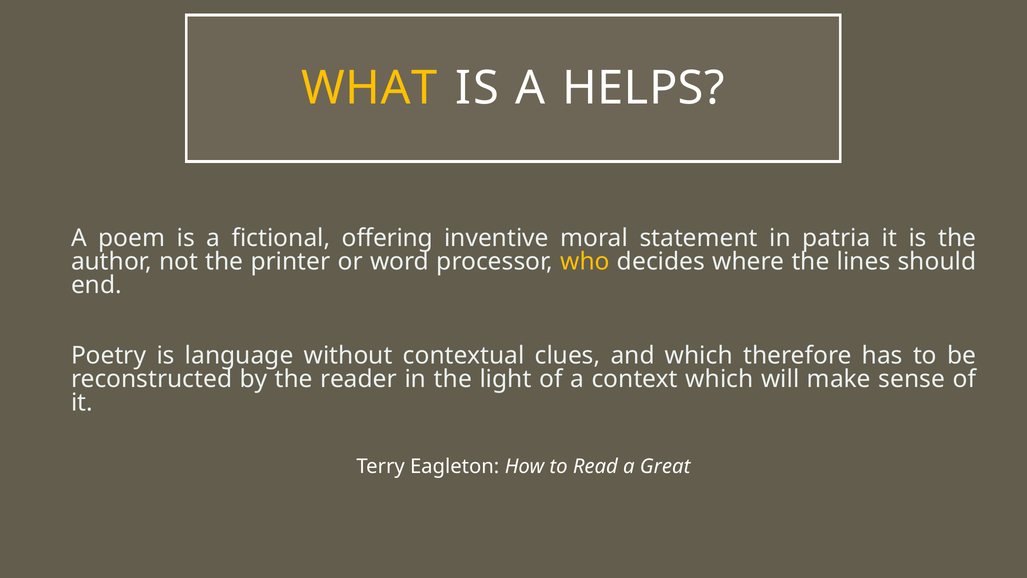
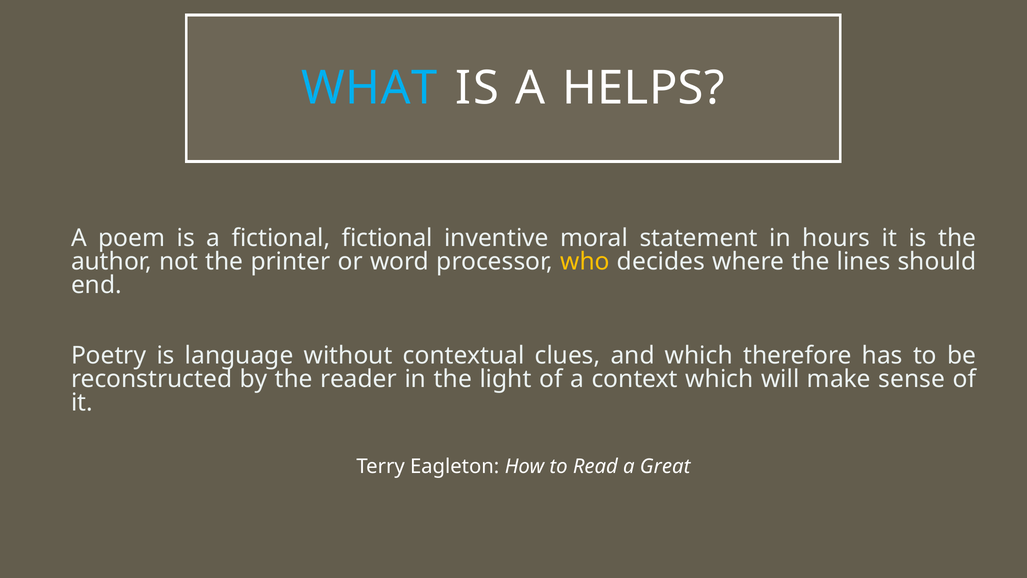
WHAT colour: yellow -> light blue
fictional offering: offering -> fictional
patria: patria -> hours
